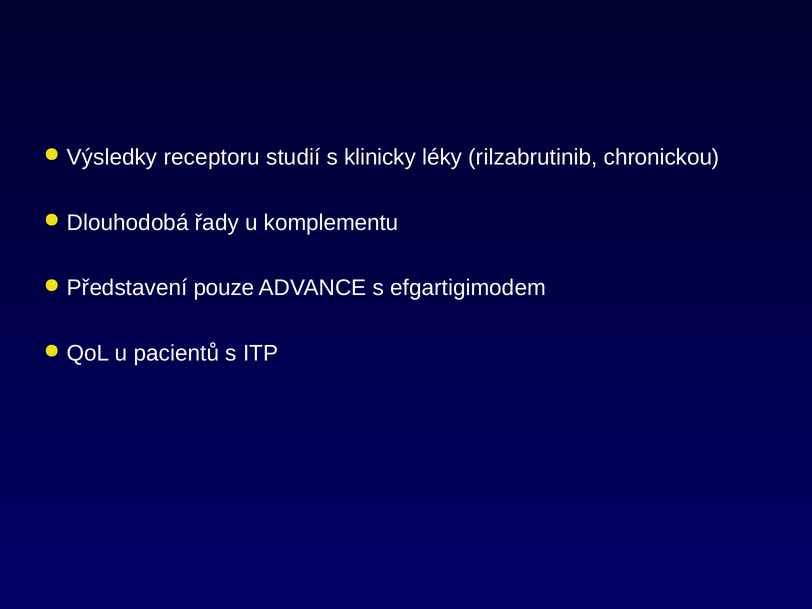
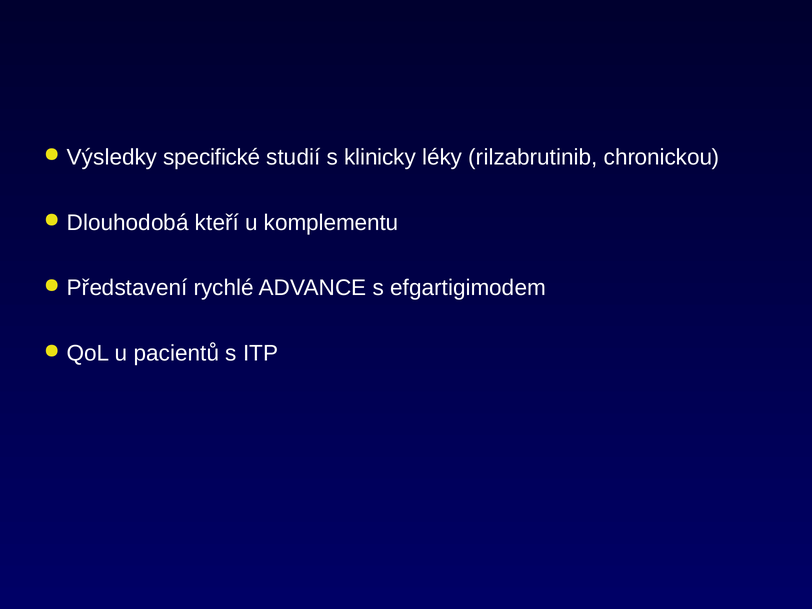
receptoru: receptoru -> specifické
řady: řady -> kteří
pouze: pouze -> rychlé
